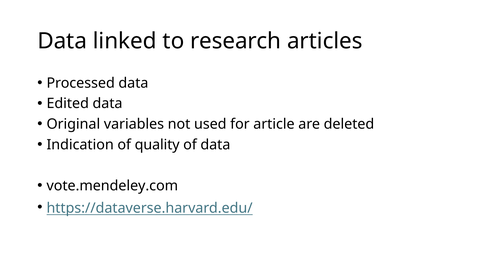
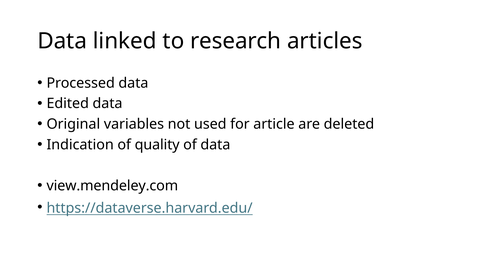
vote.mendeley.com: vote.mendeley.com -> view.mendeley.com
